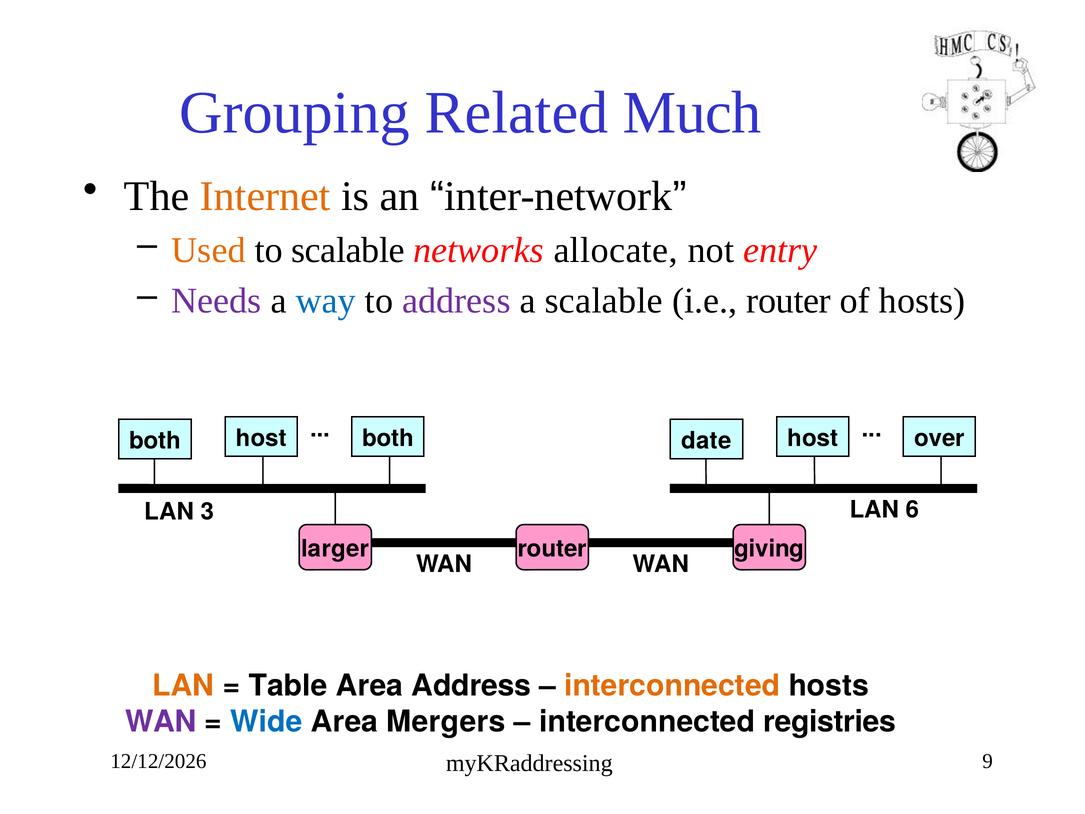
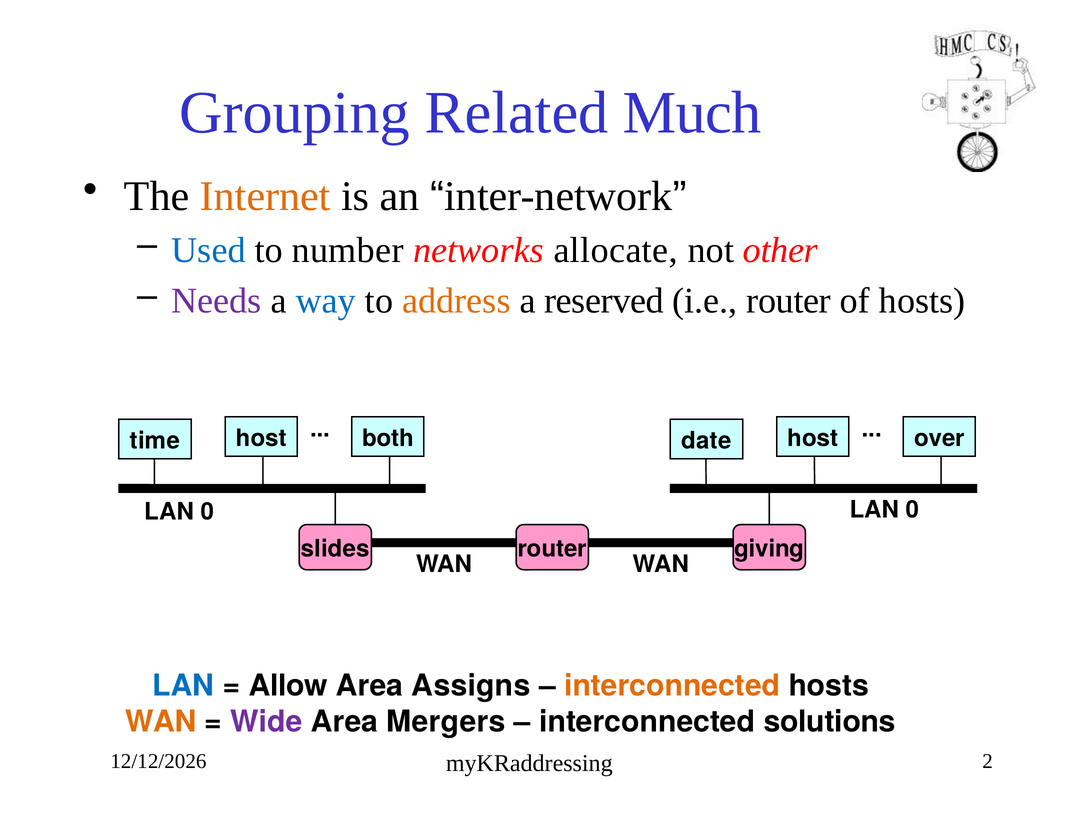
Used colour: orange -> blue
to scalable: scalable -> number
entry: entry -> other
address at (456, 301) colour: purple -> orange
a scalable: scalable -> reserved
both at (155, 441): both -> time
6 at (913, 510): 6 -> 0
3 at (207, 512): 3 -> 0
larger: larger -> slides
LAN at (183, 686) colour: orange -> blue
Table: Table -> Allow
Area Address: Address -> Assigns
WAN at (161, 722) colour: purple -> orange
Wide colour: blue -> purple
registries: registries -> solutions
9: 9 -> 2
